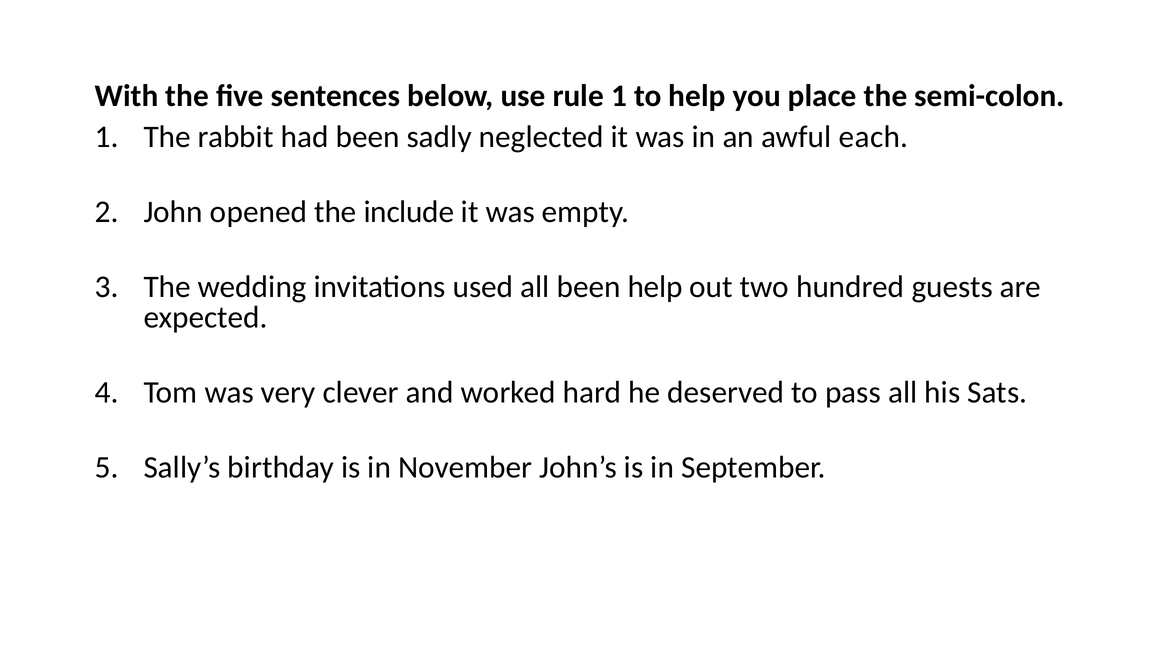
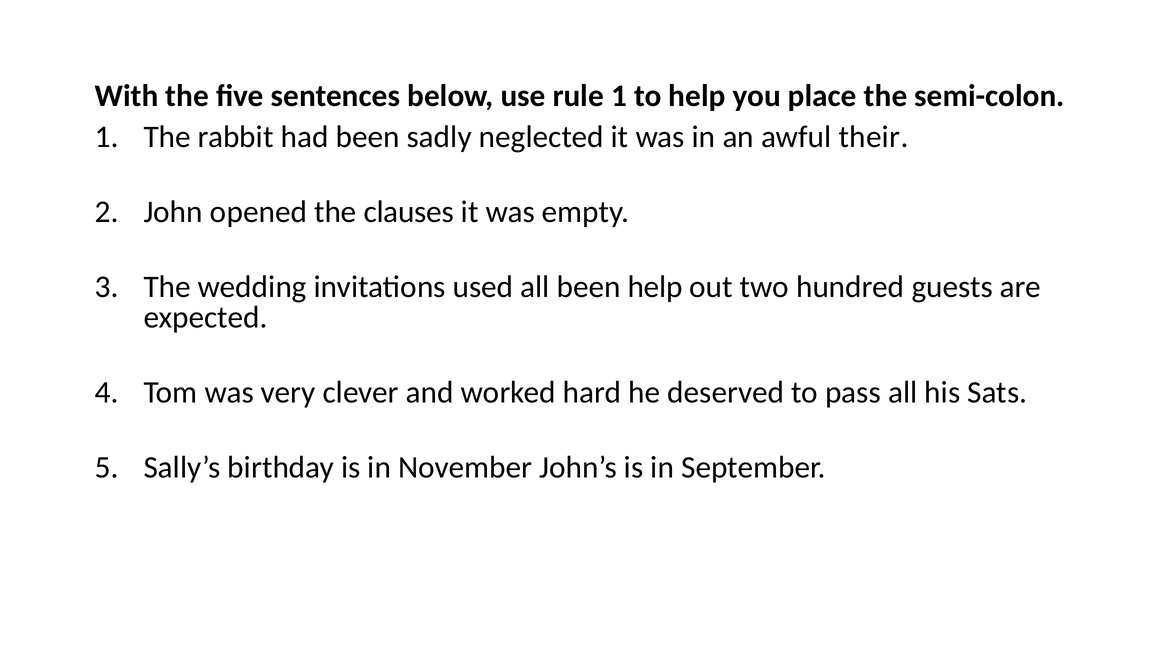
each: each -> their
include: include -> clauses
